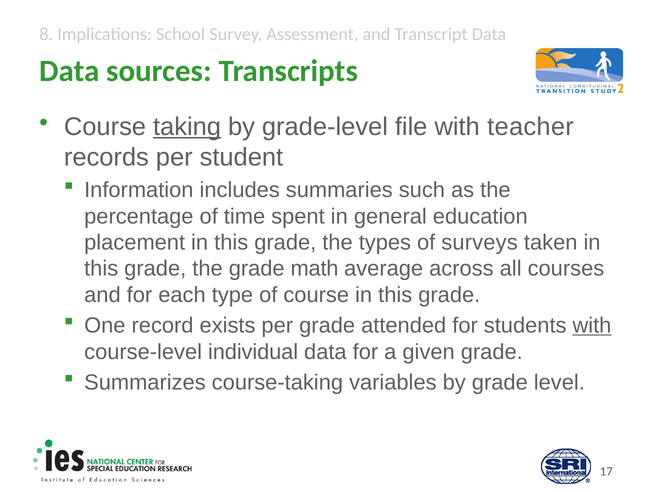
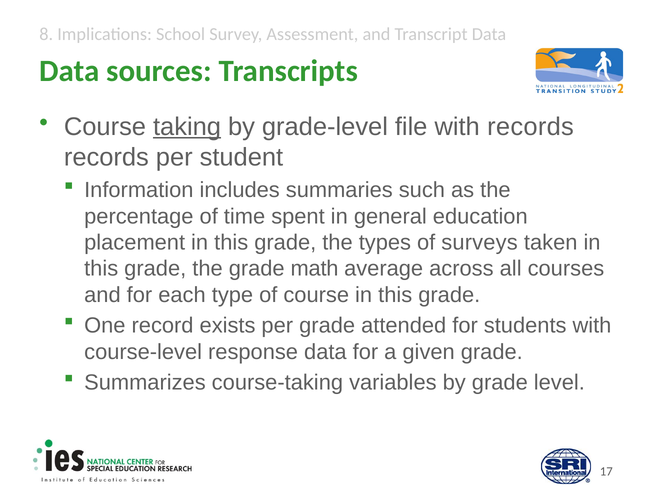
with teacher: teacher -> records
with at (592, 326) underline: present -> none
individual: individual -> response
